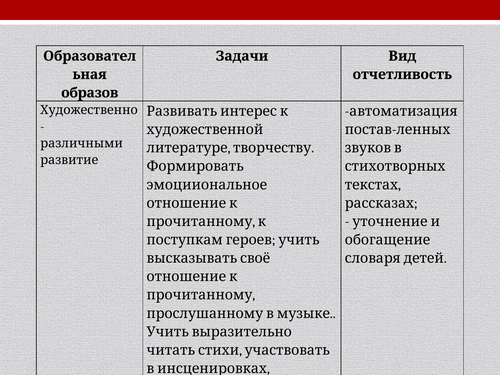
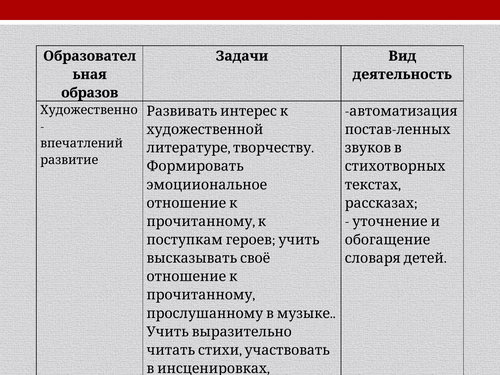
отчетливость: отчетливость -> деятельность
различными: различными -> впечатлений
